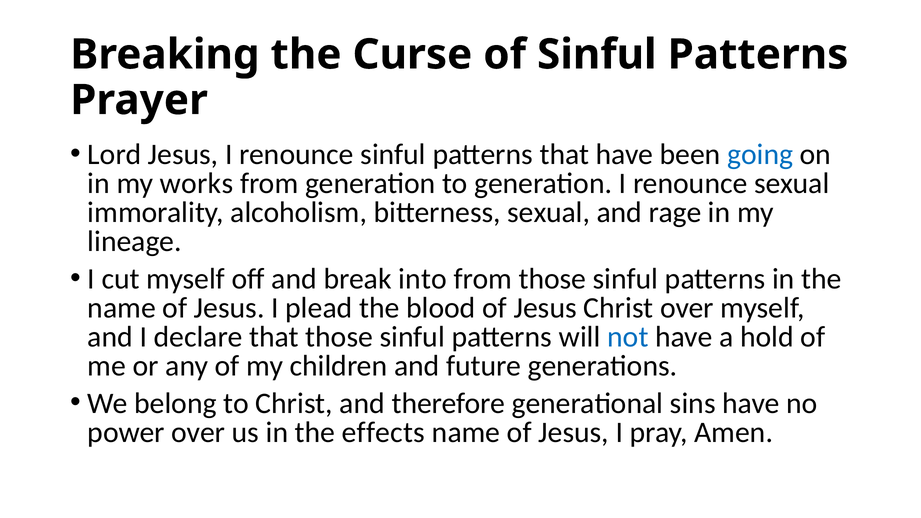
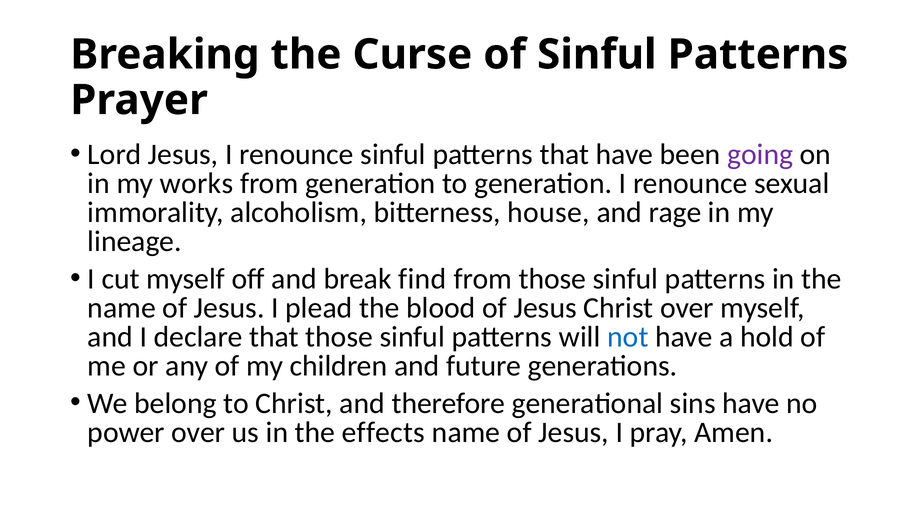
going colour: blue -> purple
bitterness sexual: sexual -> house
into: into -> find
